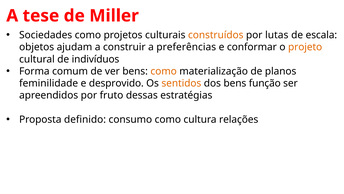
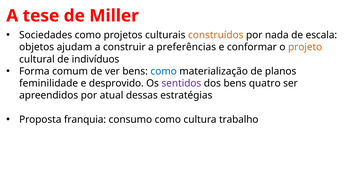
lutas: lutas -> nada
como at (164, 71) colour: orange -> blue
sentidos colour: orange -> purple
função: função -> quatro
fruto: fruto -> atual
definido: definido -> franquia
relações: relações -> trabalho
